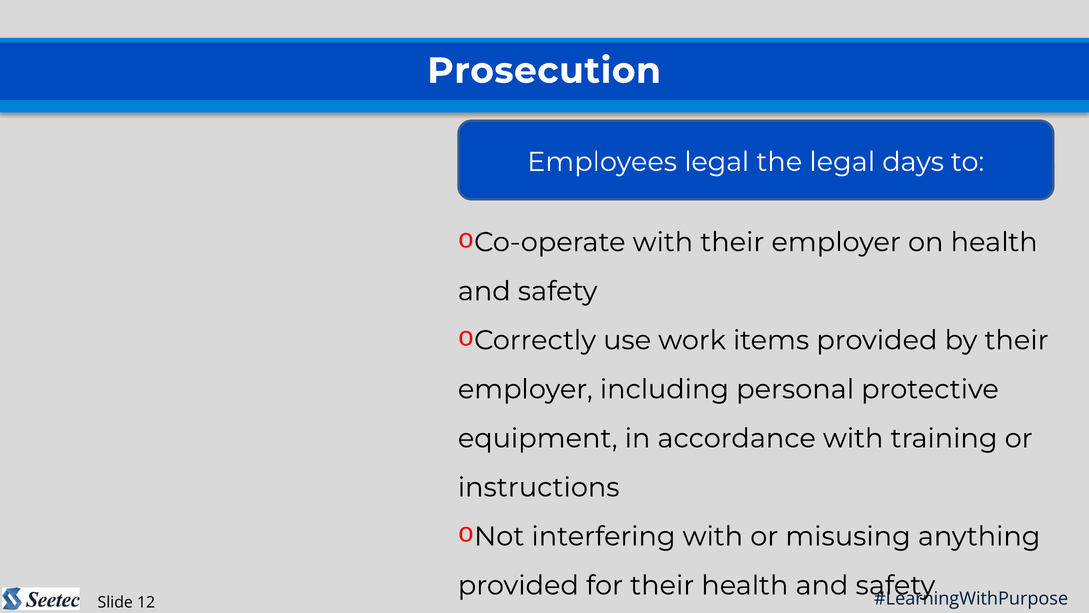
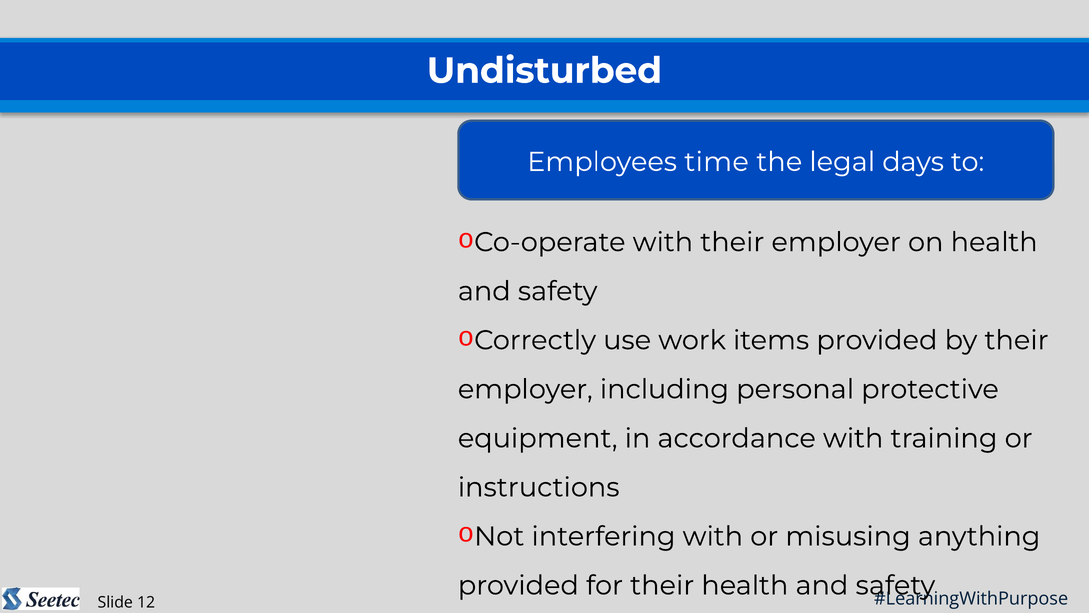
Prosecution: Prosecution -> Undisturbed
Employees legal: legal -> time
